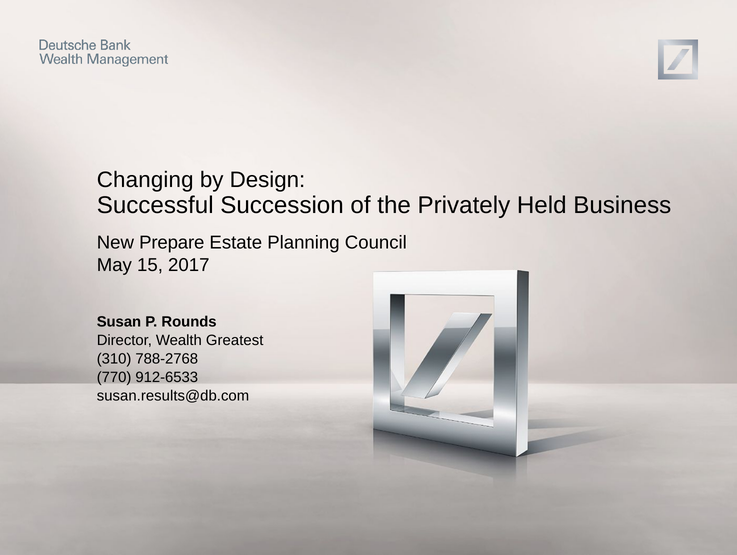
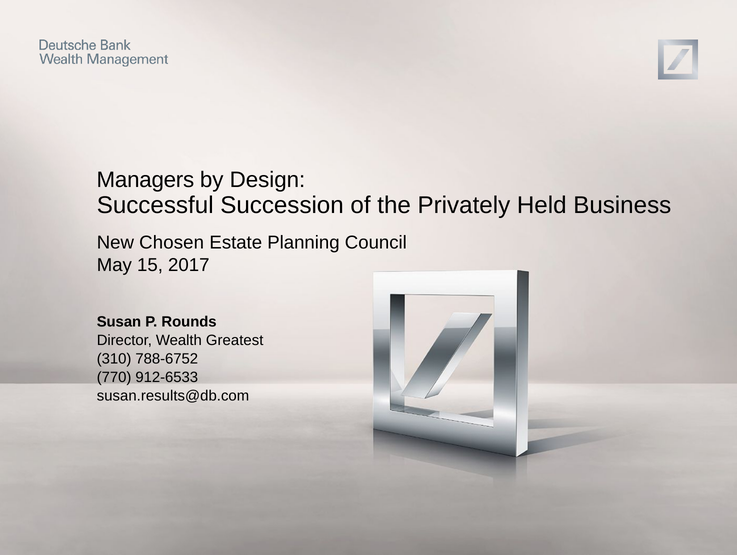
Changing: Changing -> Managers
Prepare: Prepare -> Chosen
788-2768: 788-2768 -> 788-6752
